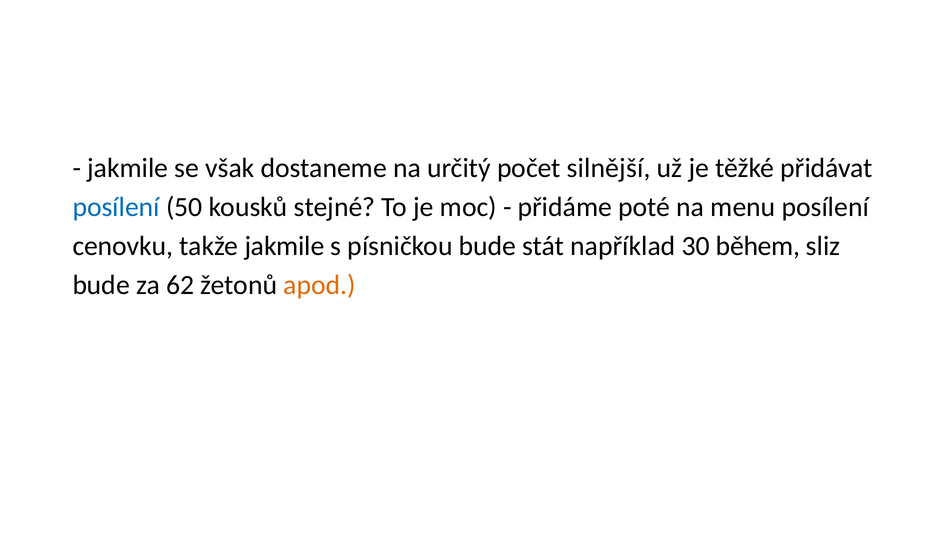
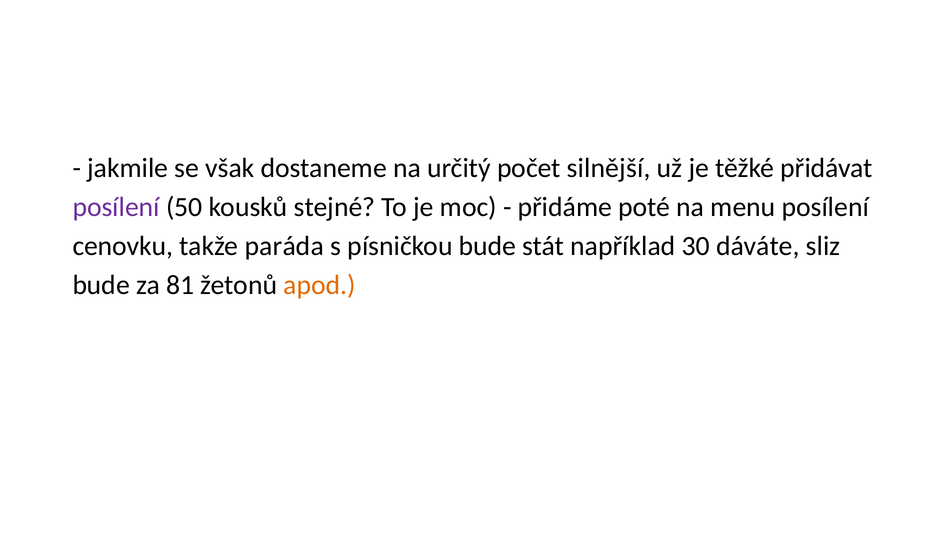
posílení at (116, 207) colour: blue -> purple
takže jakmile: jakmile -> paráda
během: během -> dáváte
62: 62 -> 81
